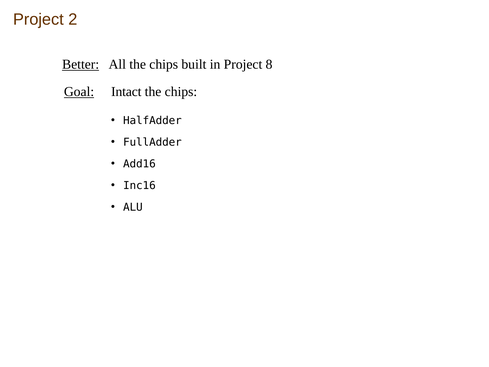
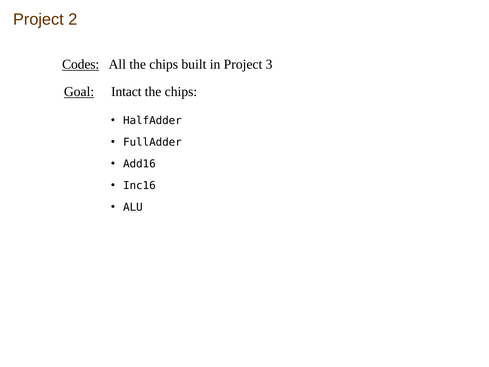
Better: Better -> Codes
8: 8 -> 3
